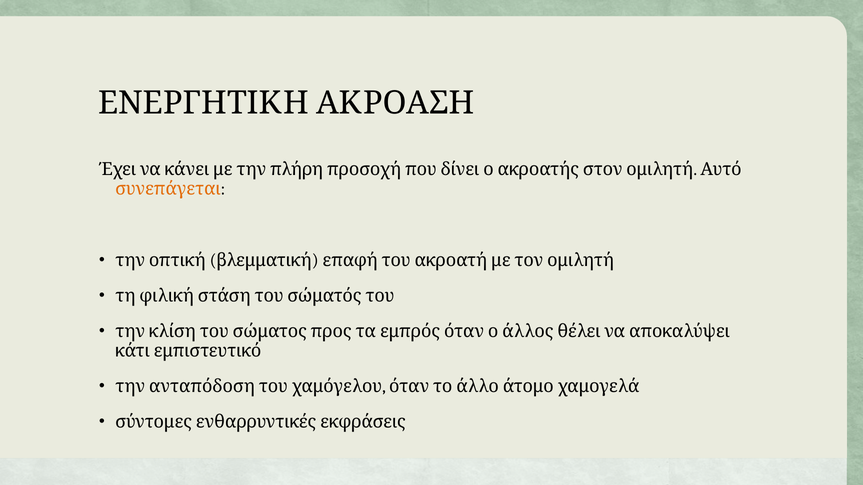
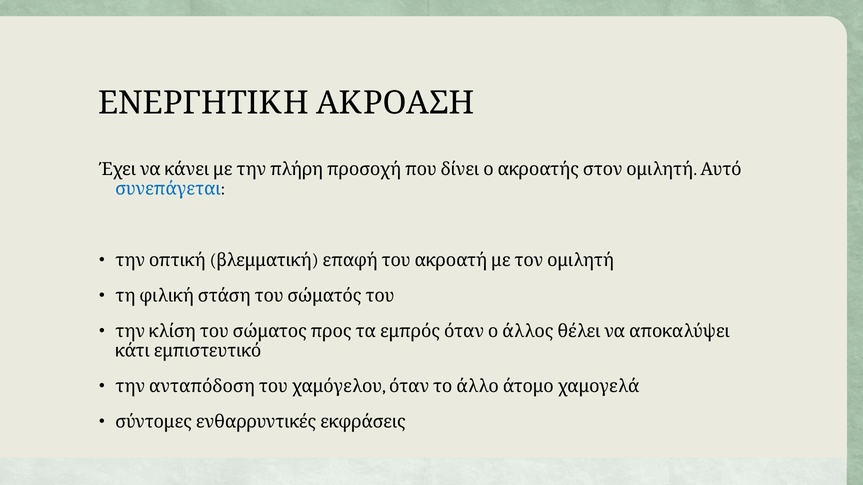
συνεπάγεται colour: orange -> blue
